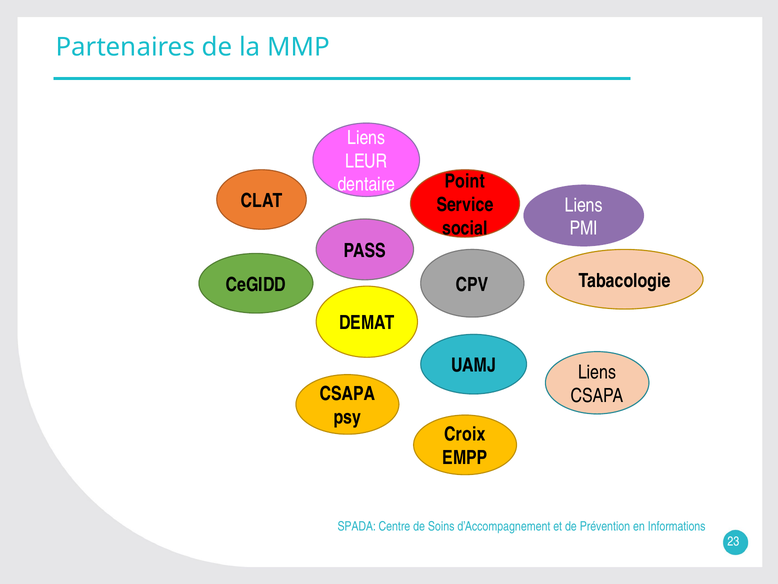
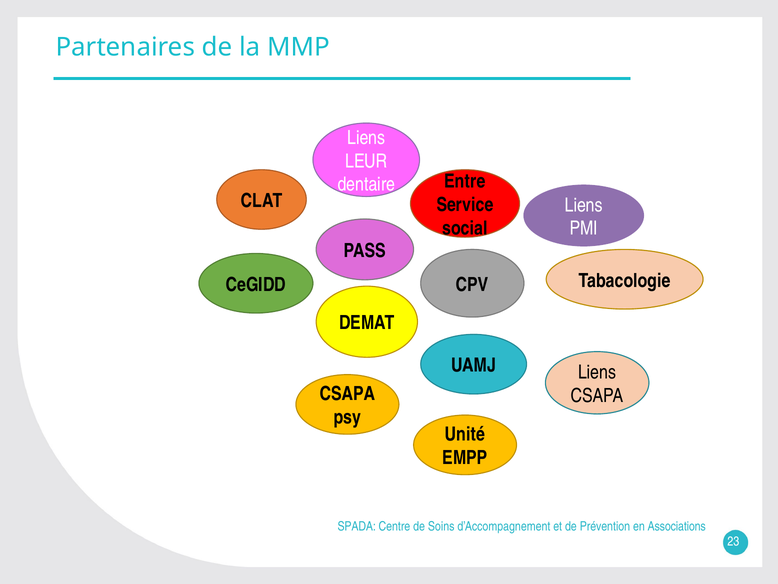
Point: Point -> Entre
Croix: Croix -> Unité
Informations: Informations -> Associations
